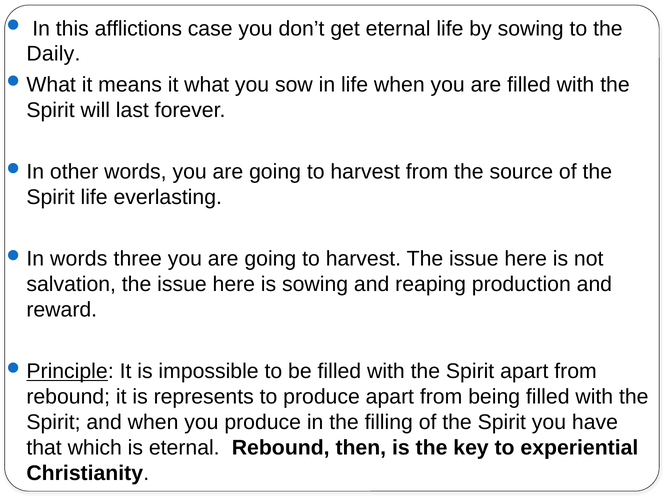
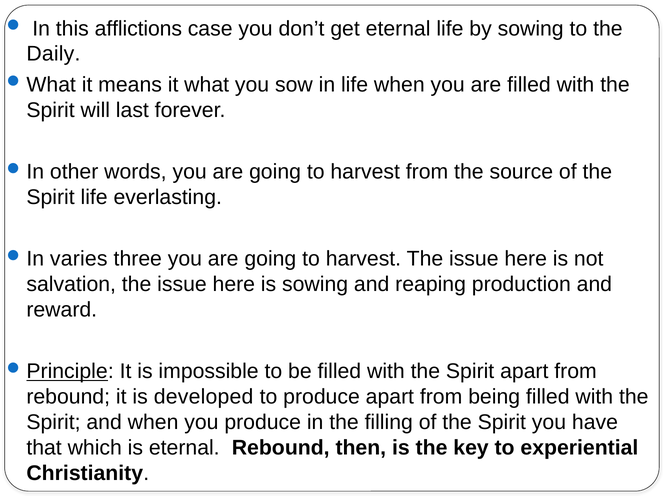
words at (79, 259): words -> varies
represents: represents -> developed
